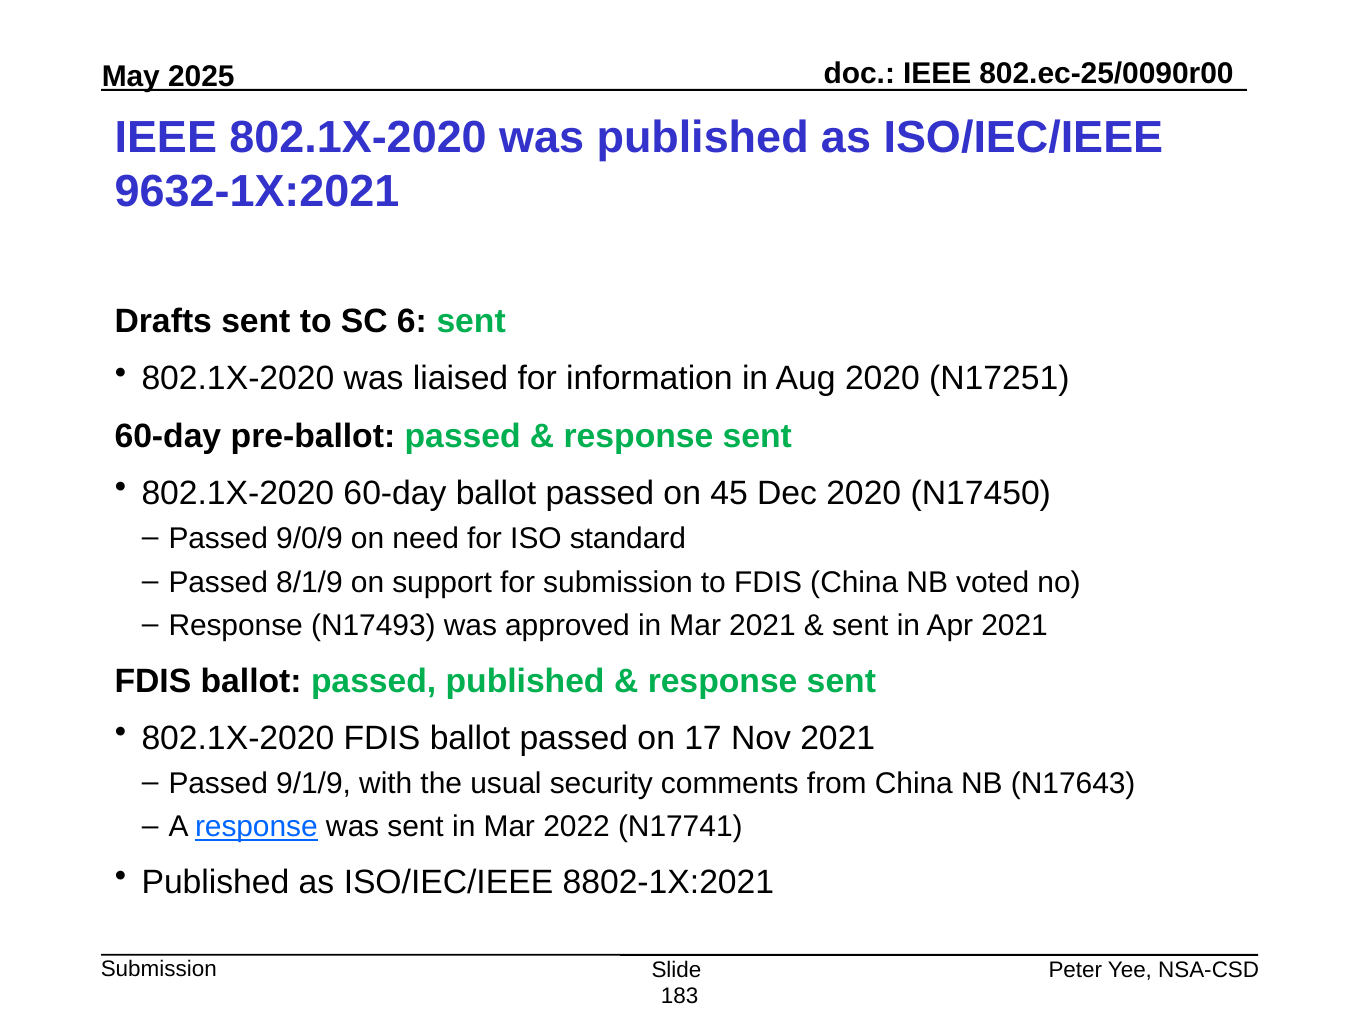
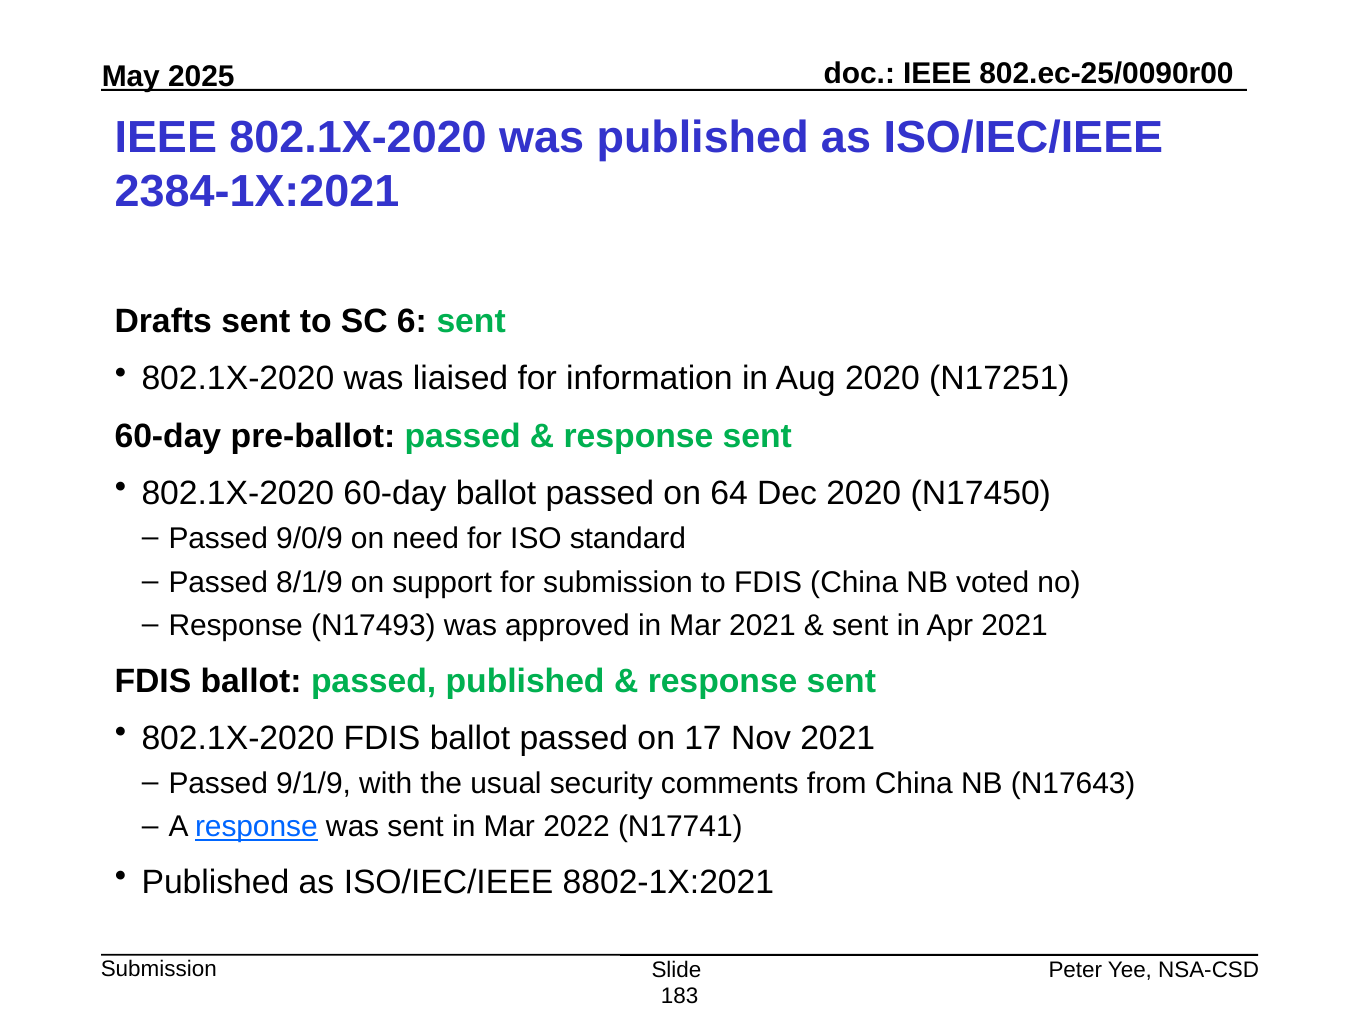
9632-1X:2021: 9632-1X:2021 -> 2384-1X:2021
45: 45 -> 64
